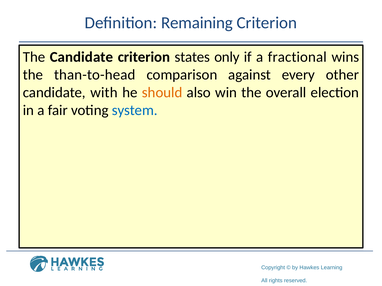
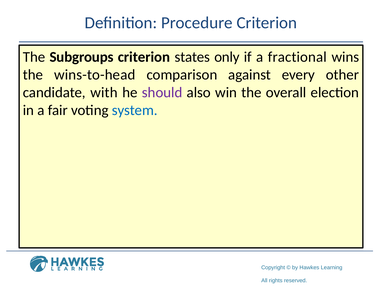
Remaining: Remaining -> Procedure
The Candidate: Candidate -> Subgroups
than-to-head: than-to-head -> wins-to-head
should colour: orange -> purple
